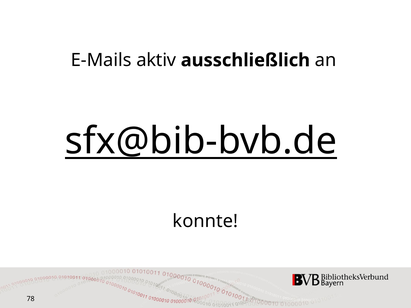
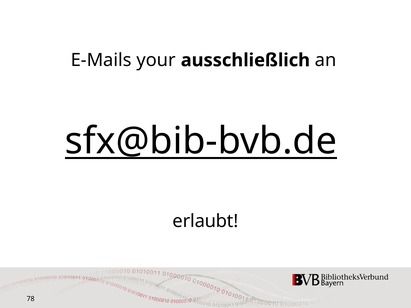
aktiv: aktiv -> your
konnte: konnte -> erlaubt
